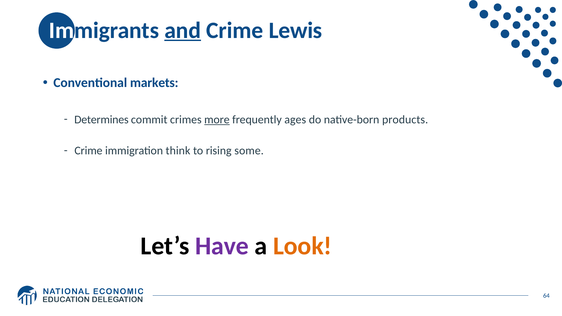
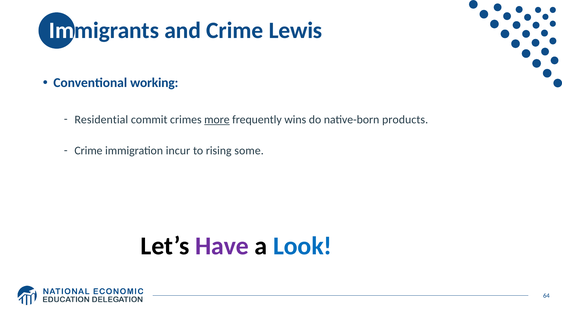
and underline: present -> none
markets: markets -> working
Determines: Determines -> Residential
ages: ages -> wins
think: think -> incur
Look colour: orange -> blue
